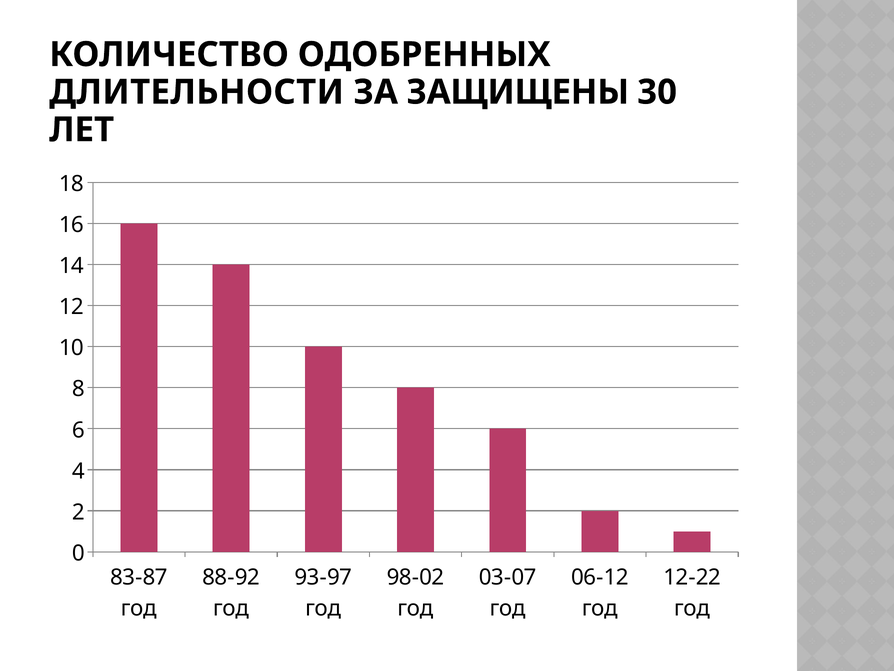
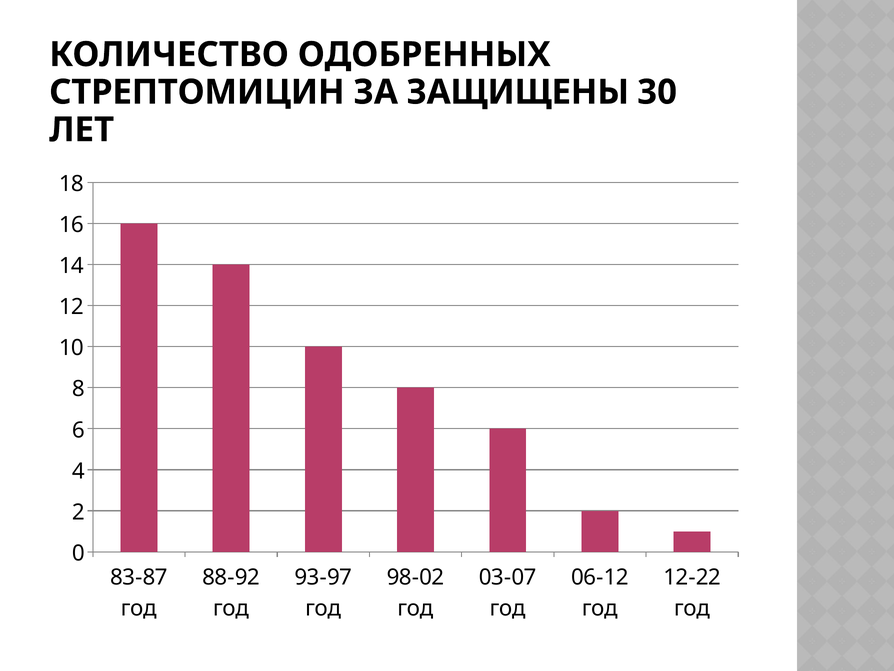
ДЛИТЕЛЬНОСТИ: ДЛИТЕЛЬНОСТИ -> СТРЕПТОМИЦИН
